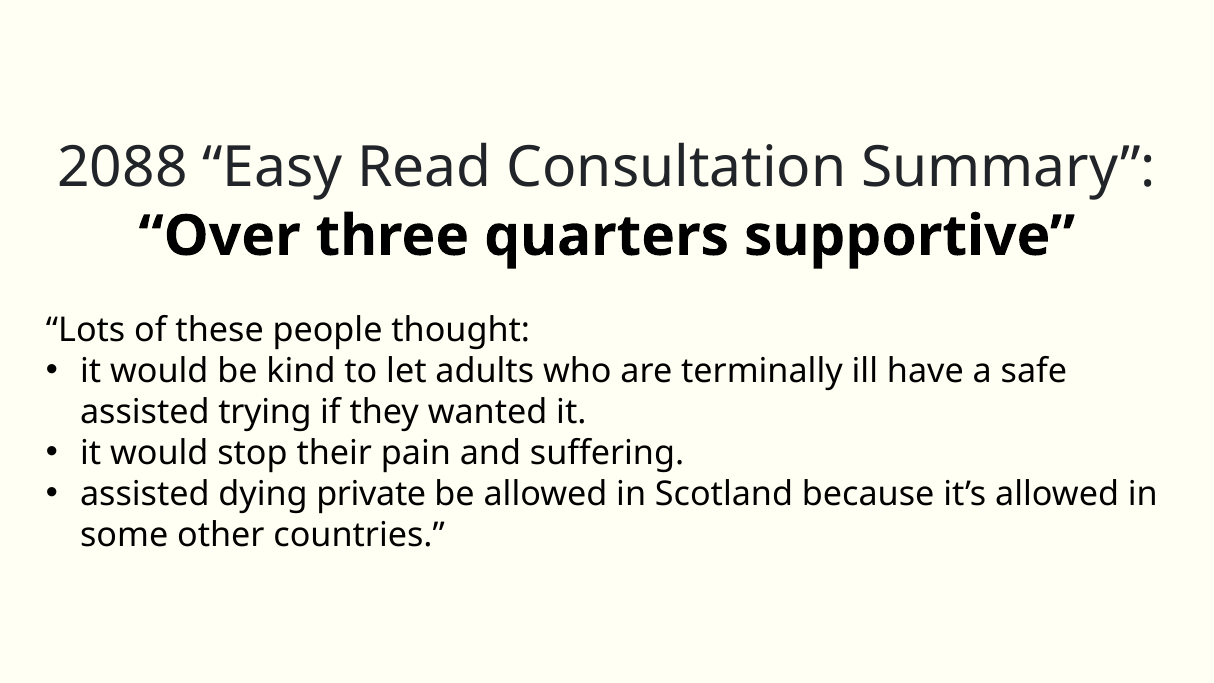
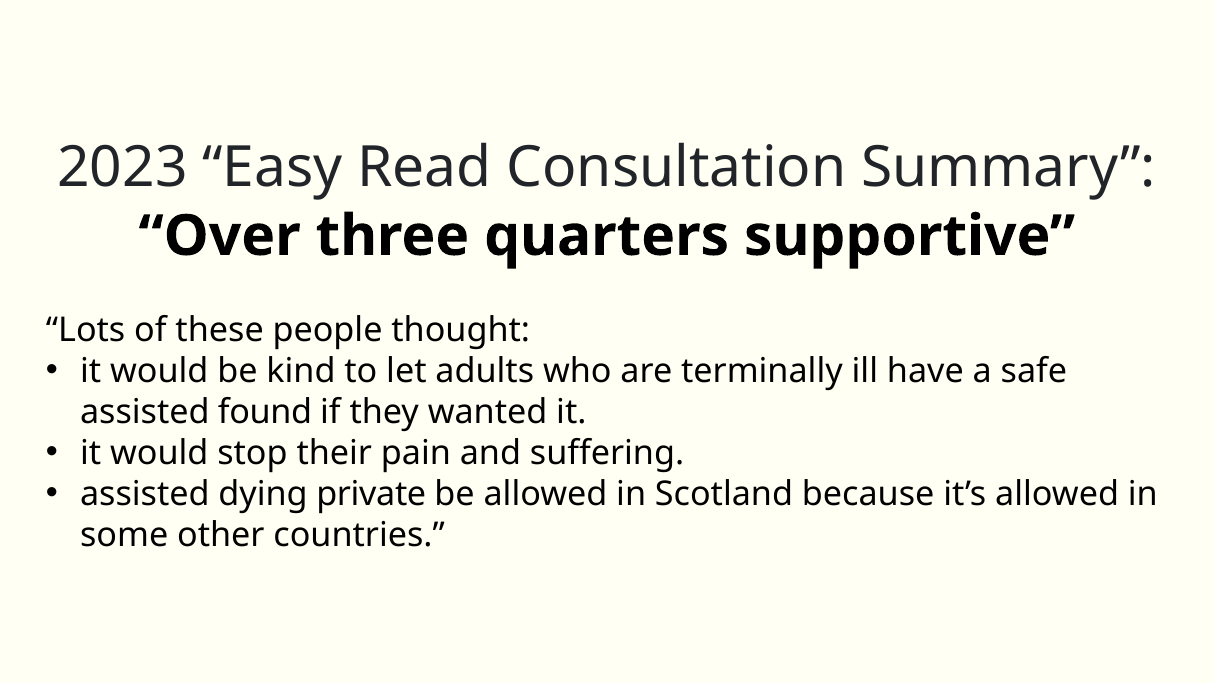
2088: 2088 -> 2023
trying: trying -> found
